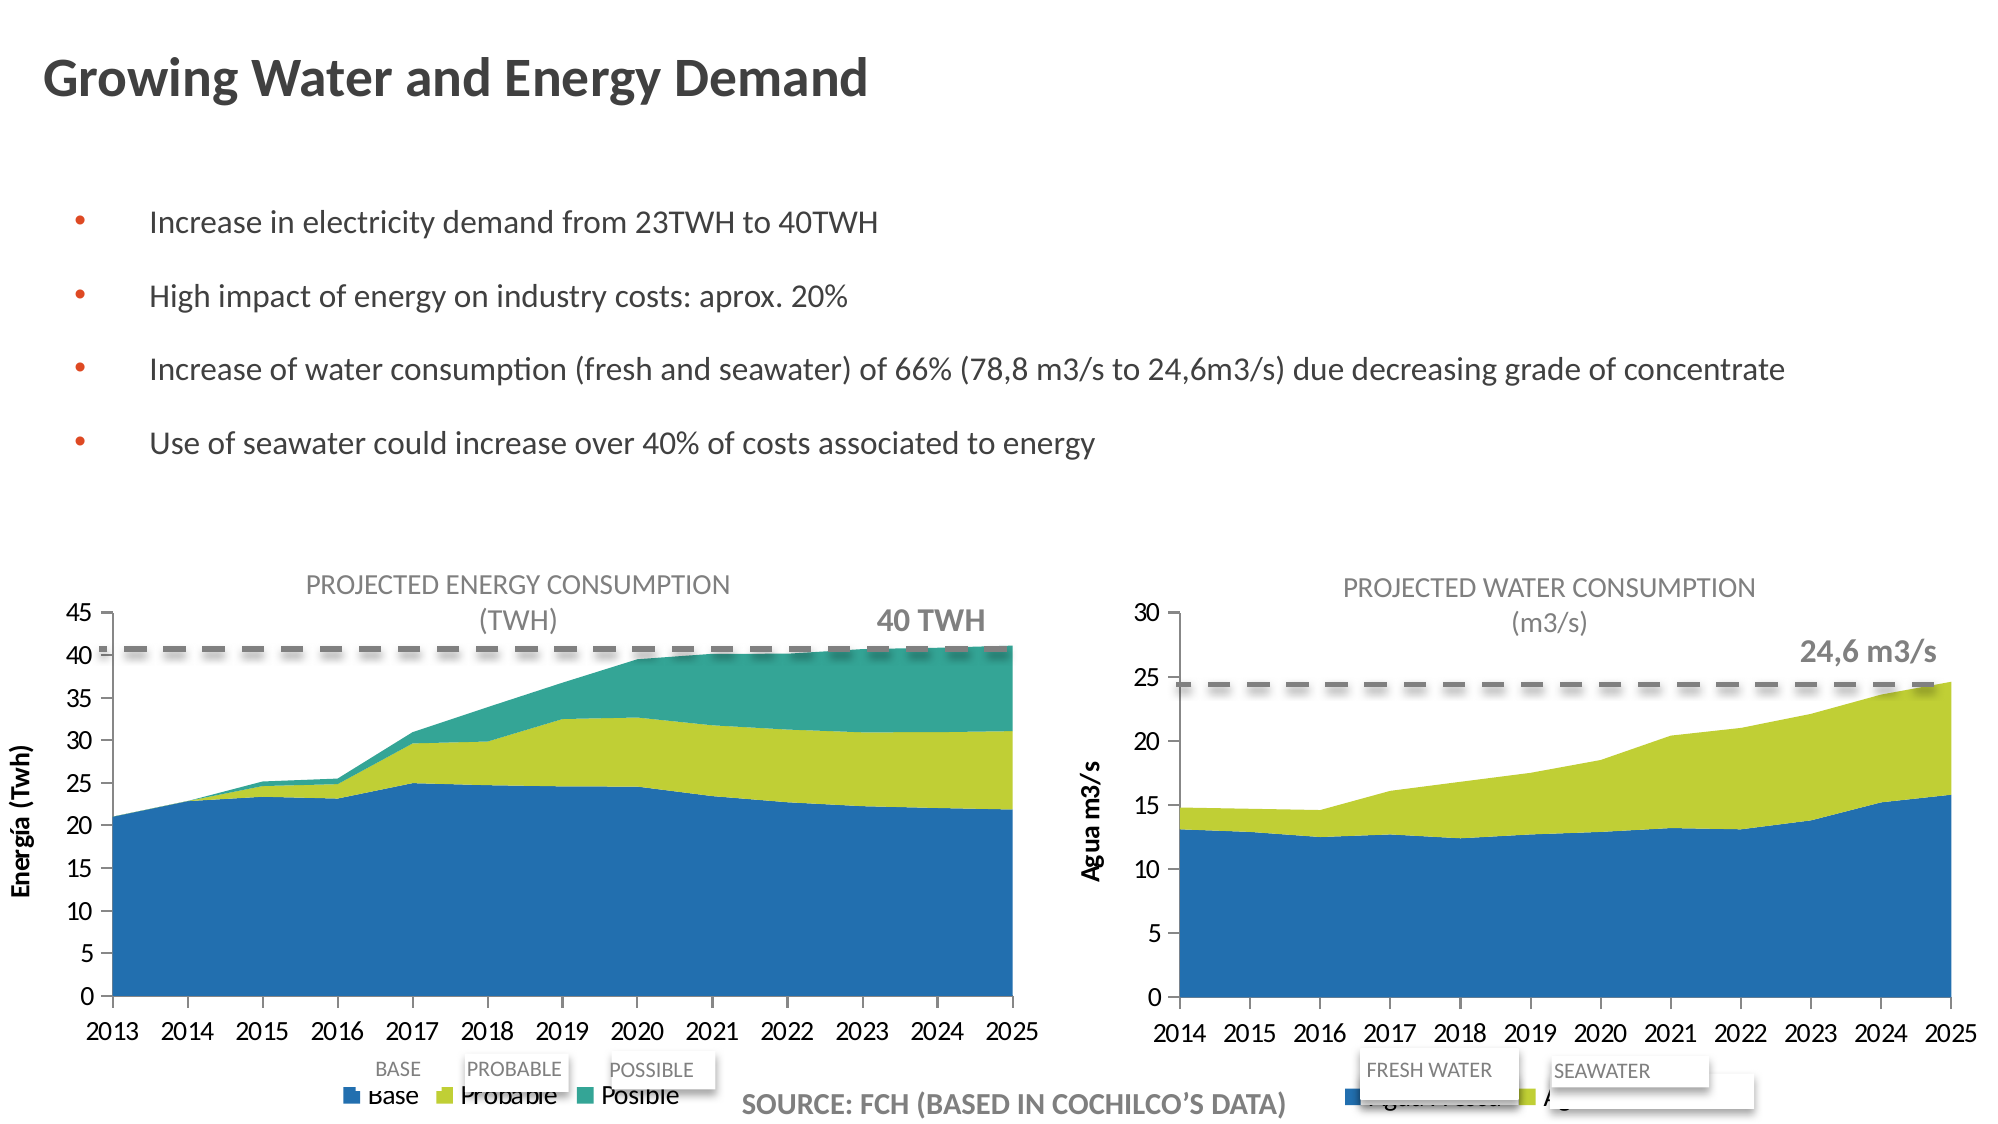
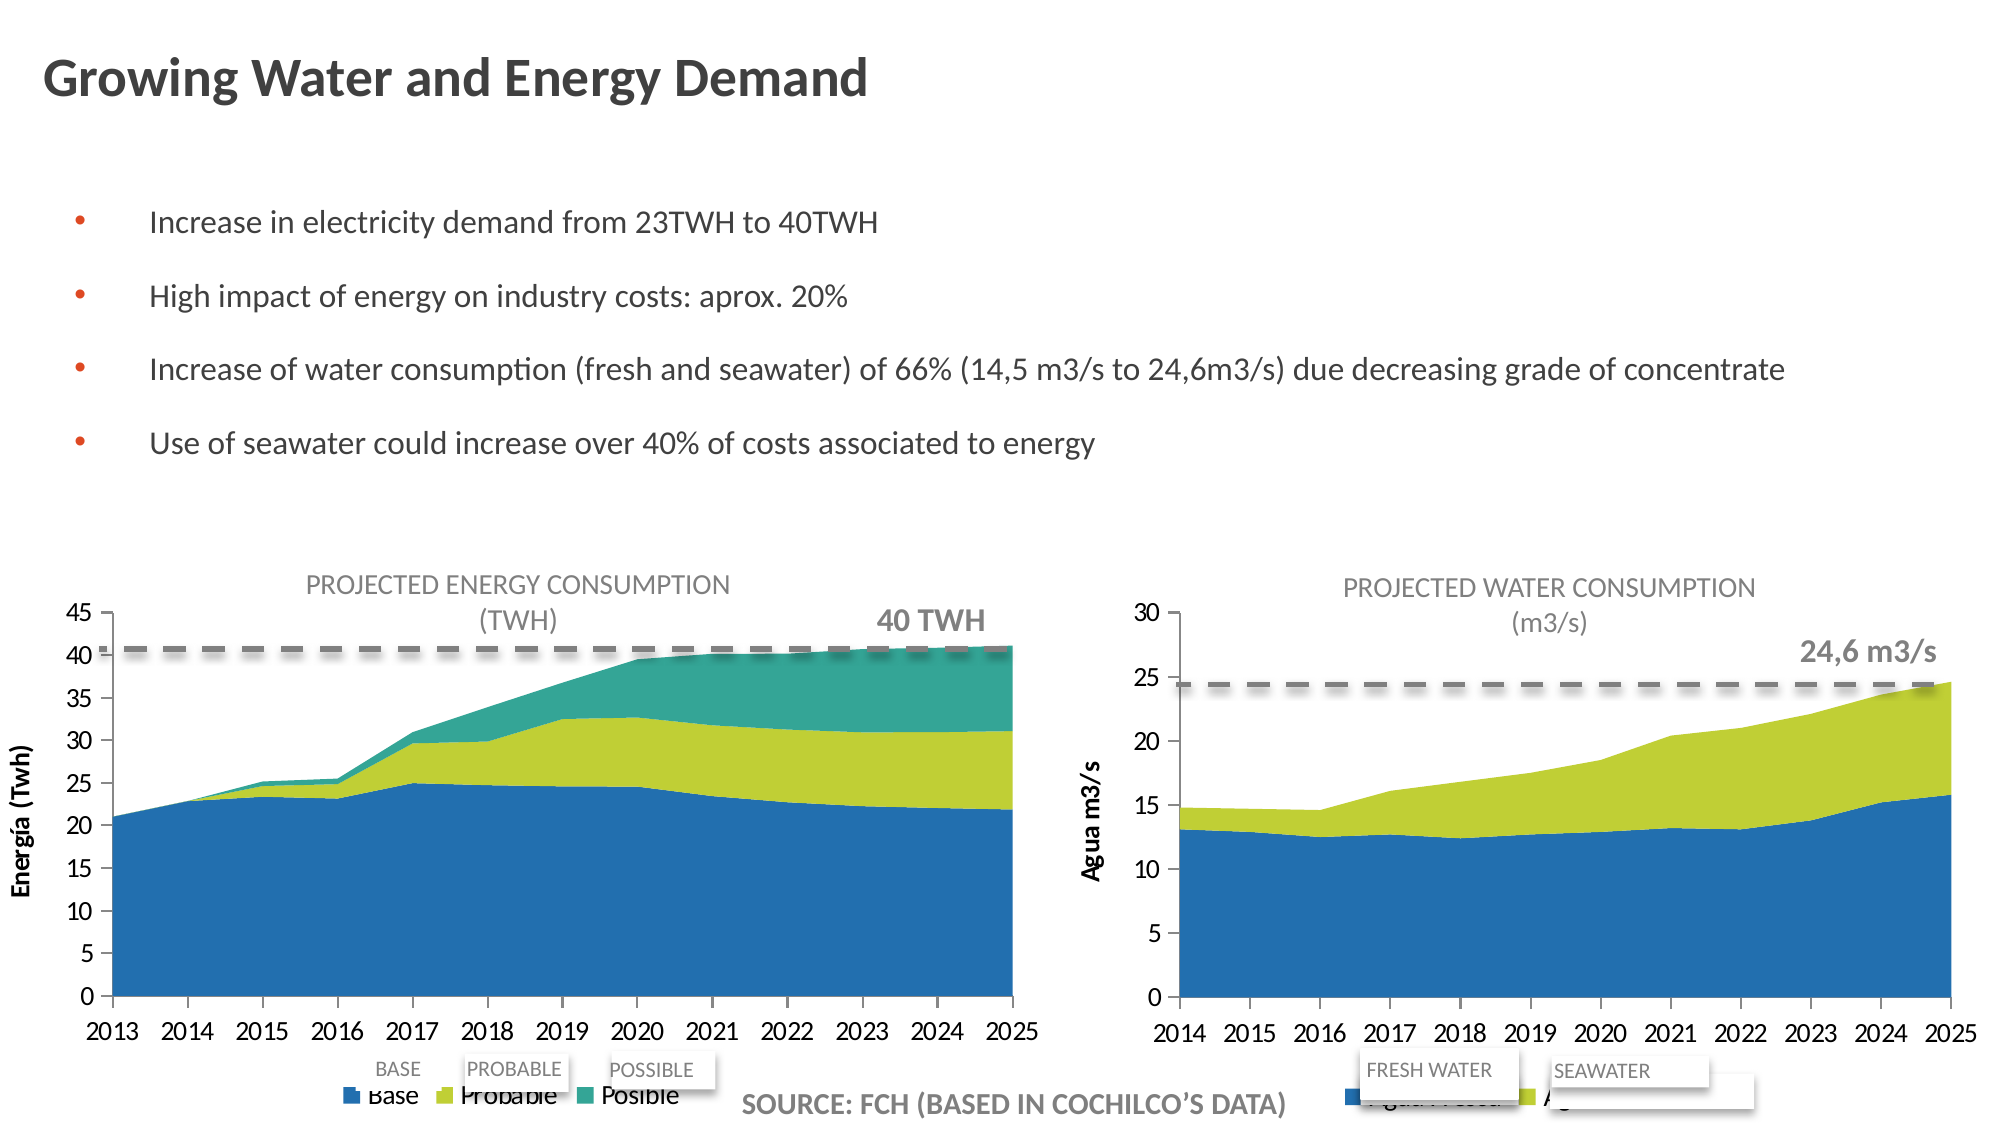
78,8: 78,8 -> 14,5
